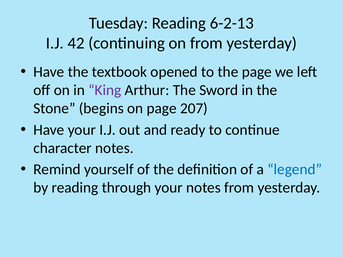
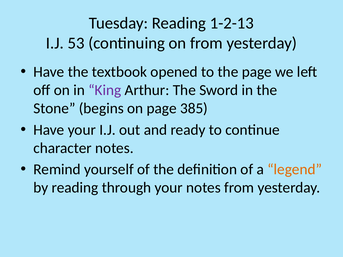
6-2-13: 6-2-13 -> 1-2-13
42: 42 -> 53
207: 207 -> 385
legend colour: blue -> orange
